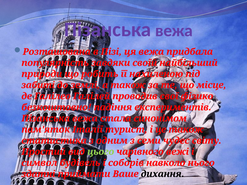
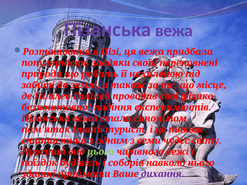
найбільший: найбільший -> переповнені
символ: символ -> поїздок
дихання colour: black -> purple
